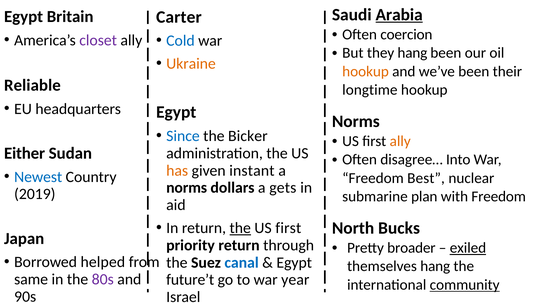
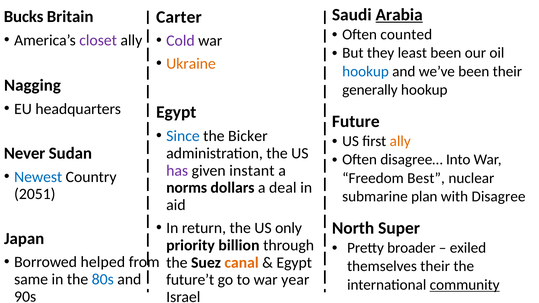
Egypt at (24, 17): Egypt -> Bucks
coercion: coercion -> counted
Cold colour: blue -> purple
they hang: hang -> least
hookup at (366, 71) colour: orange -> blue
Reliable: Reliable -> Nagging
longtime: longtime -> generally
Norms at (356, 121): Norms -> Future
Either: Either -> Never
has colour: orange -> purple
gets: gets -> deal
2019: 2019 -> 2051
with Freedom: Freedom -> Disagree
the at (240, 228) underline: present -> none
first at (288, 228): first -> only
Bucks: Bucks -> Super
priority return: return -> billion
exiled underline: present -> none
canal colour: blue -> orange
themselves hang: hang -> their
80s colour: purple -> blue
